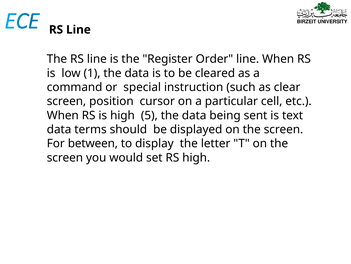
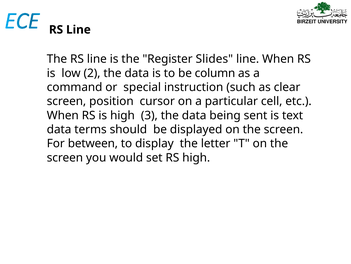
Order: Order -> Slides
1: 1 -> 2
cleared: cleared -> column
5: 5 -> 3
